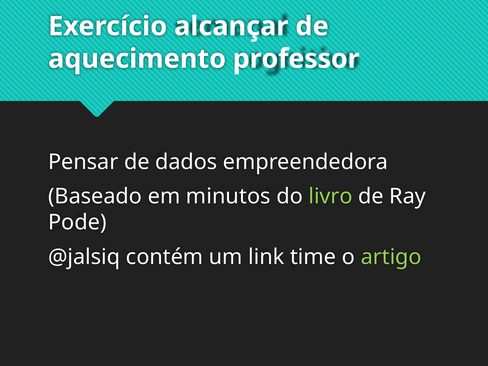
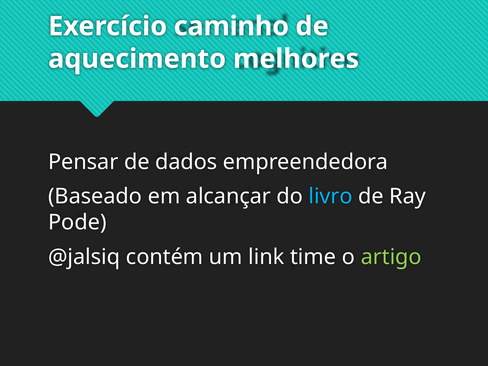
alcançar: alcançar -> caminho
professor: professor -> melhores
minutos: minutos -> alcançar
livro colour: light green -> light blue
